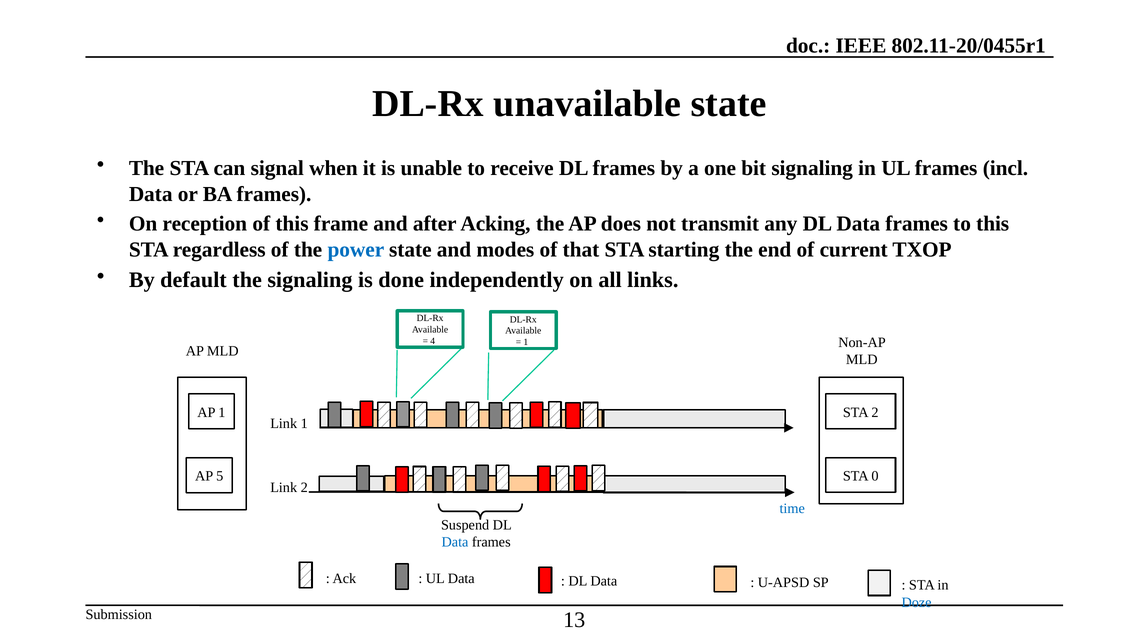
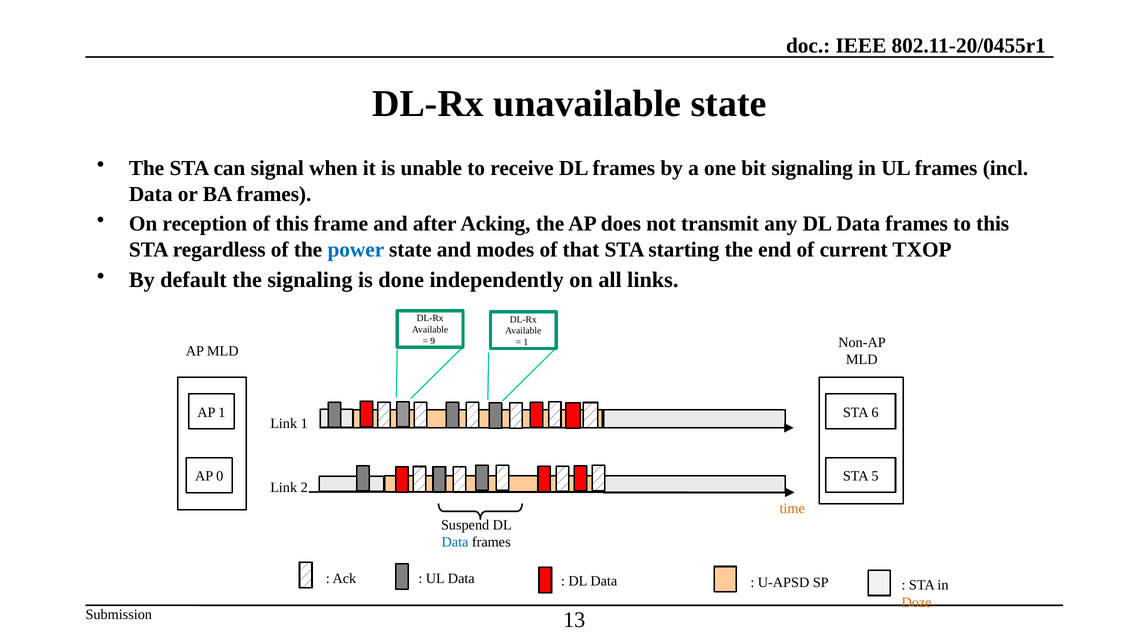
4: 4 -> 9
STA 2: 2 -> 6
0: 0 -> 5
5: 5 -> 0
time colour: blue -> orange
Doze colour: blue -> orange
